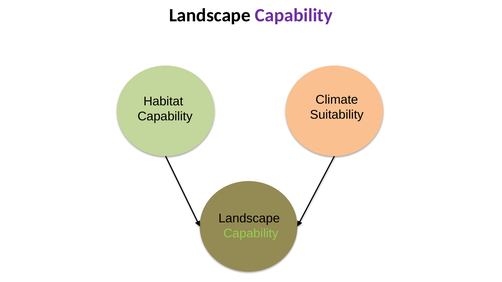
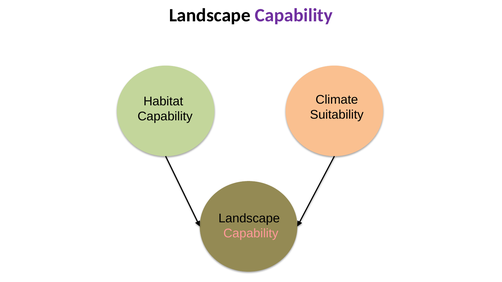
Capability at (251, 234) colour: light green -> pink
